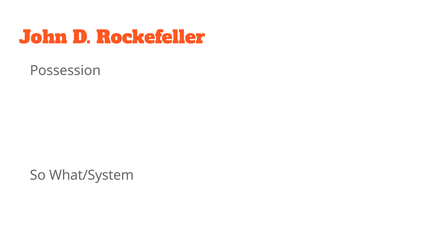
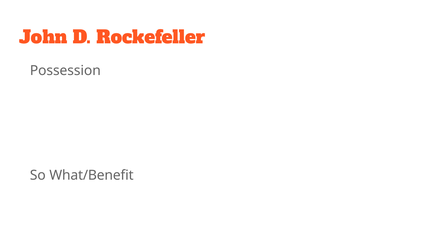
What/System: What/System -> What/Benefit
